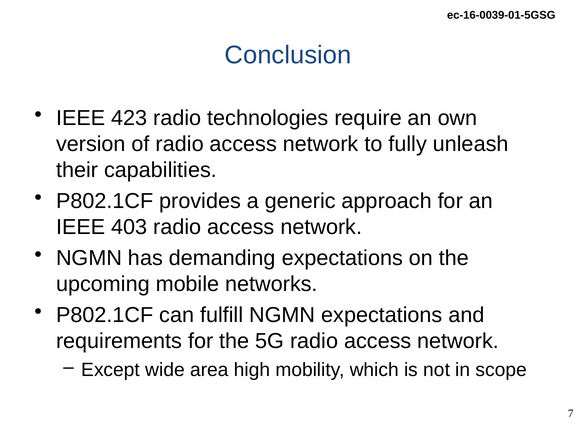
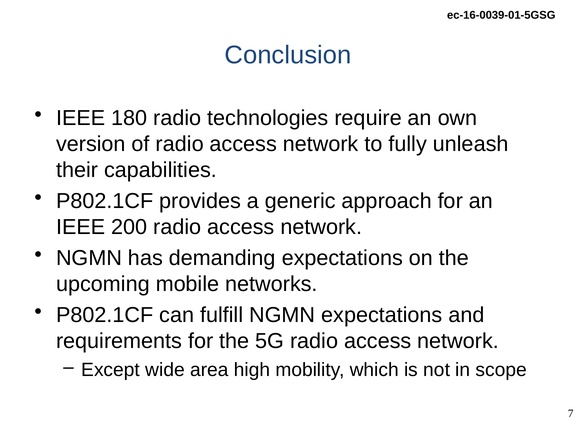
423: 423 -> 180
403: 403 -> 200
